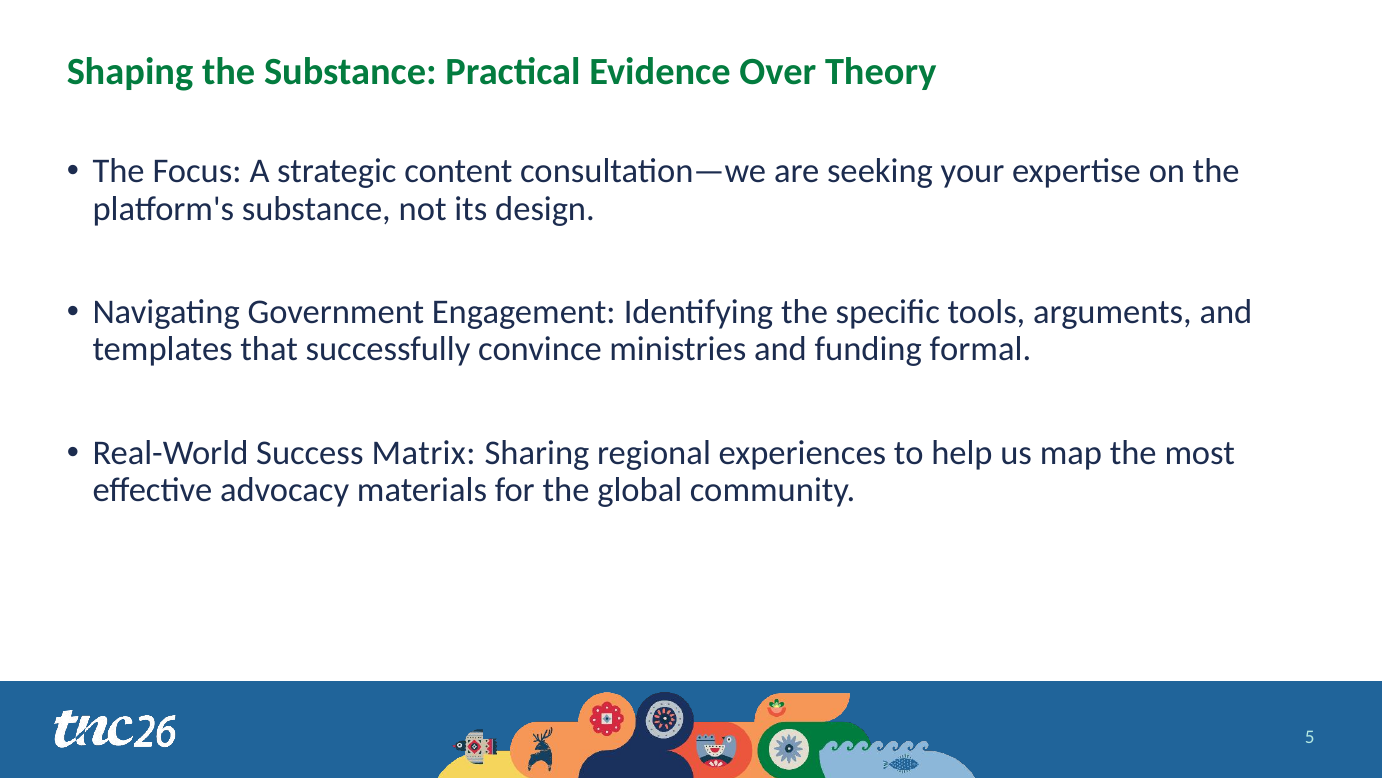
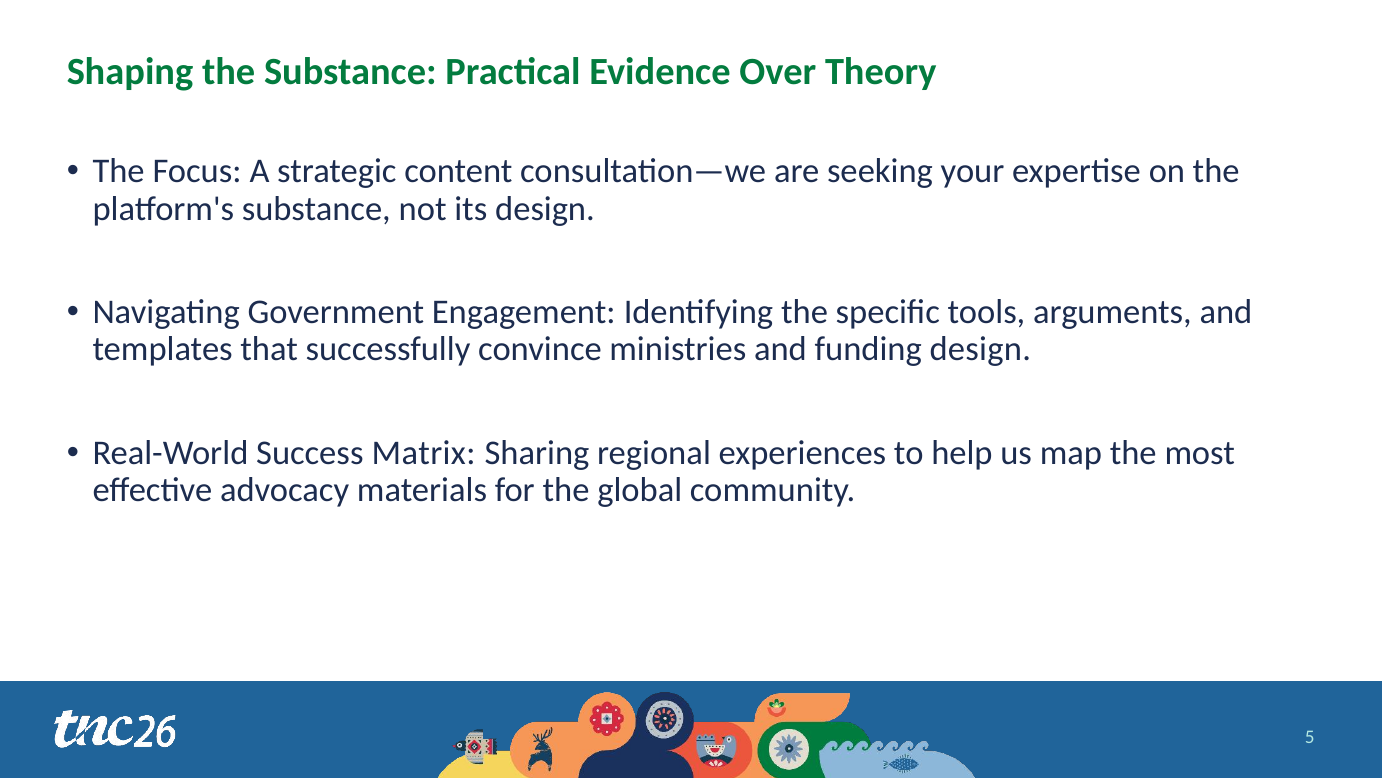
funding formal: formal -> design
